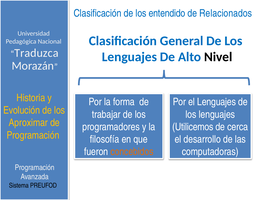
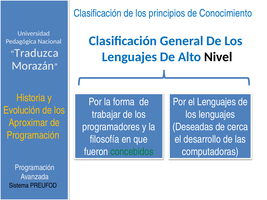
entendido: entendido -> principios
Relacionados: Relacionados -> Conocimiento
Utilicemos: Utilicemos -> Deseadas
concebidos colour: orange -> green
